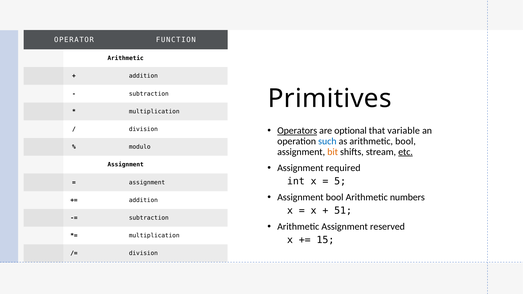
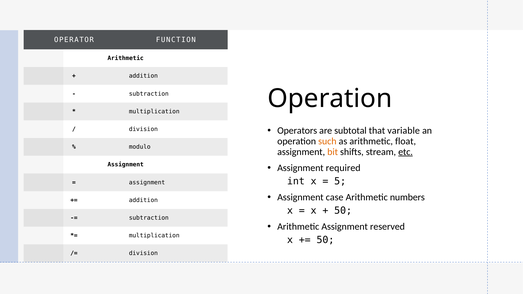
Primitives at (330, 99): Primitives -> Operation
Operators underline: present -> none
optional: optional -> subtotal
such colour: blue -> orange
arithmetic bool: bool -> float
Assignment bool: bool -> case
51 at (343, 211): 51 -> 50
15 at (325, 240): 15 -> 50
